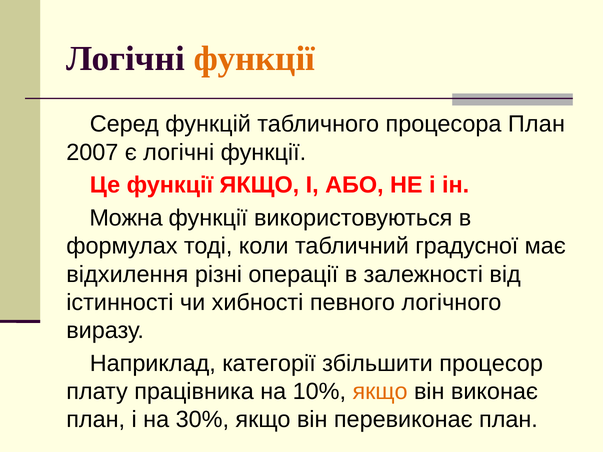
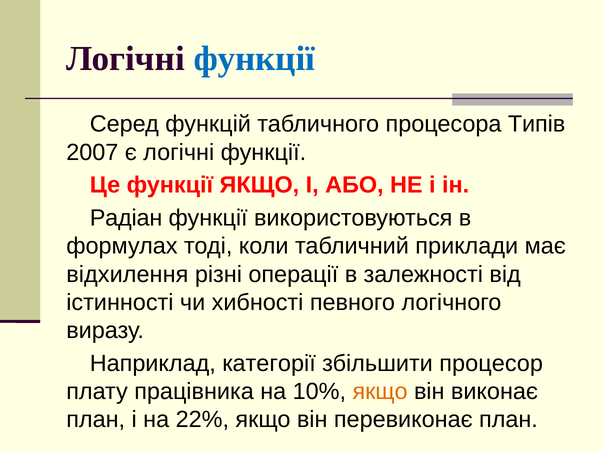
функції at (254, 58) colour: orange -> blue
процесора План: План -> Типів
Можна: Можна -> Радіан
градусної: градусної -> приклади
30%: 30% -> 22%
